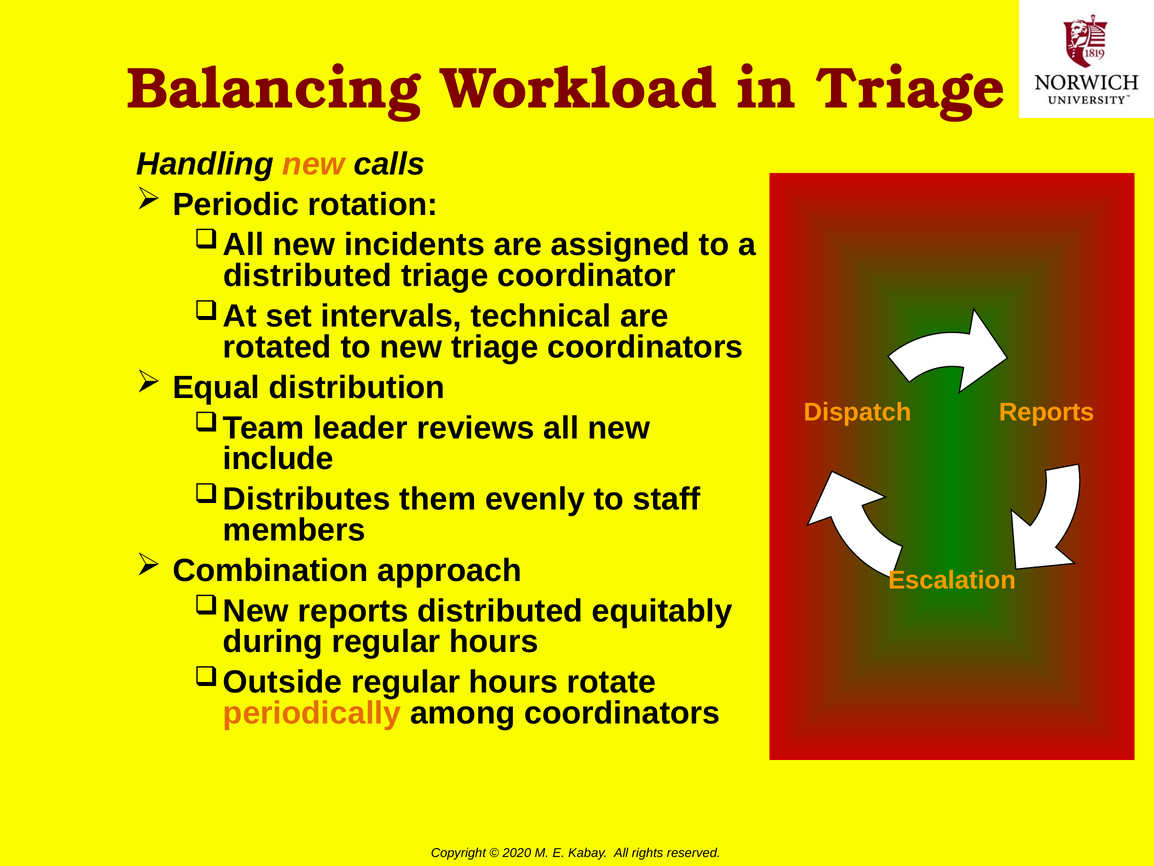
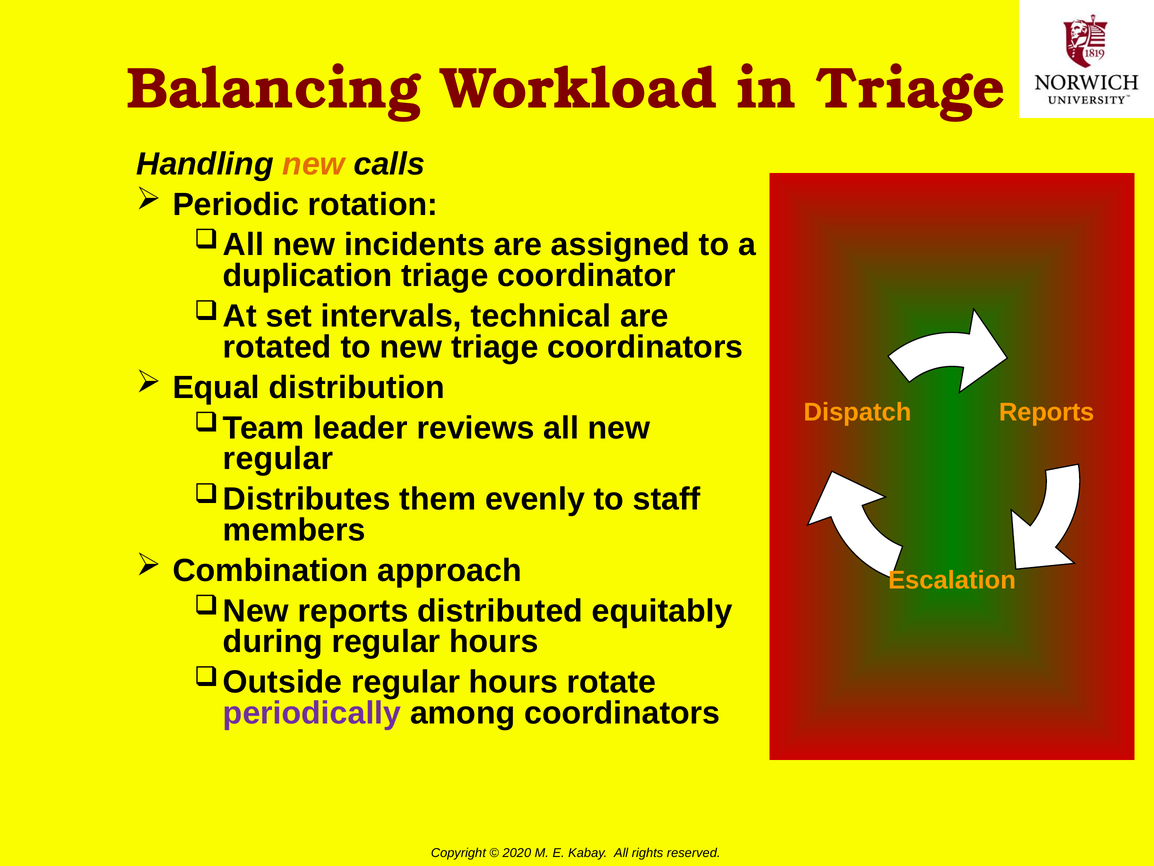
distributed at (307, 276): distributed -> duplication
include at (278, 458): include -> regular
periodically colour: orange -> purple
